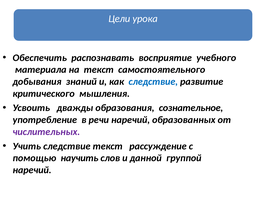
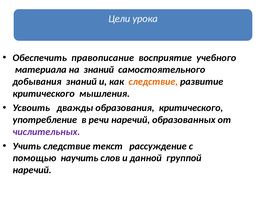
распознавать: распознавать -> правописание
на текст: текст -> знаний
следствие at (153, 82) colour: blue -> orange
образования сознательное: сознательное -> критического
